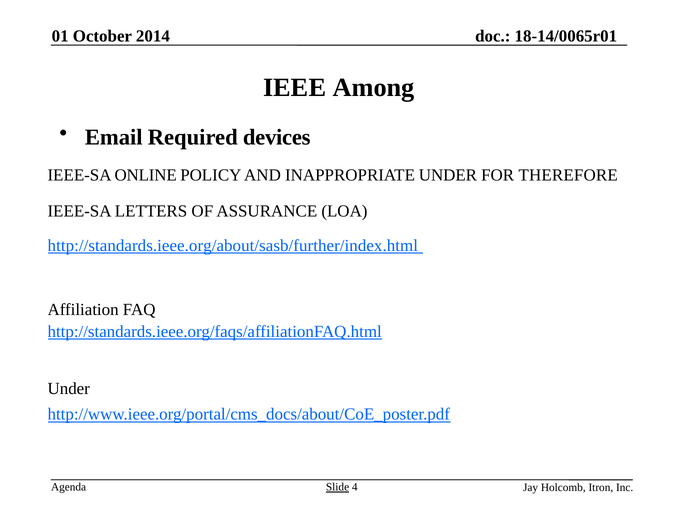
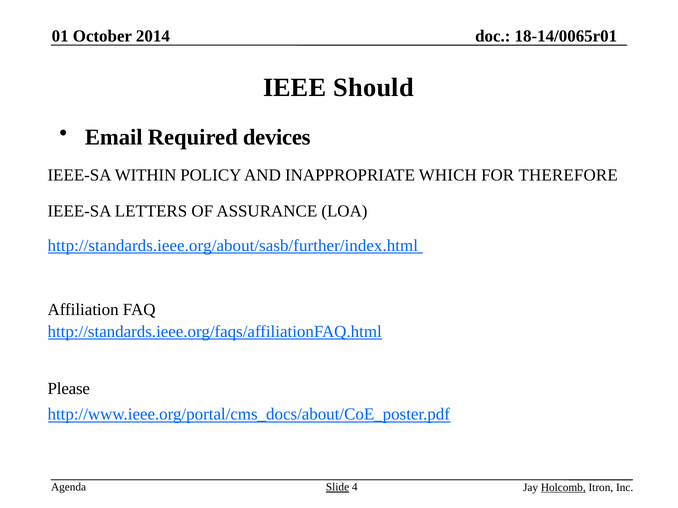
Among: Among -> Should
ONLINE: ONLINE -> WITHIN
INAPPROPRIATE UNDER: UNDER -> WHICH
Under at (69, 389): Under -> Please
Holcomb underline: none -> present
